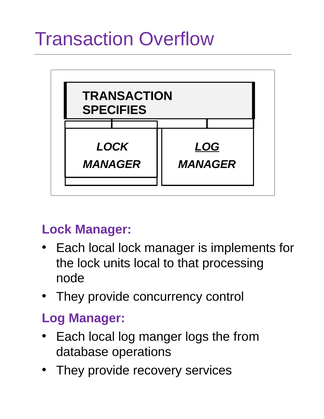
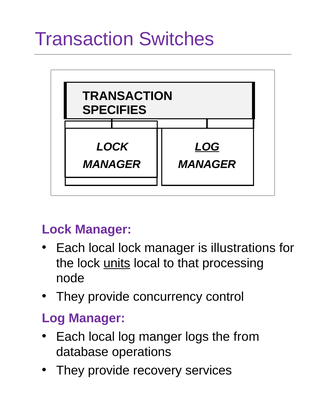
Overflow: Overflow -> Switches
implements: implements -> illustrations
units underline: none -> present
